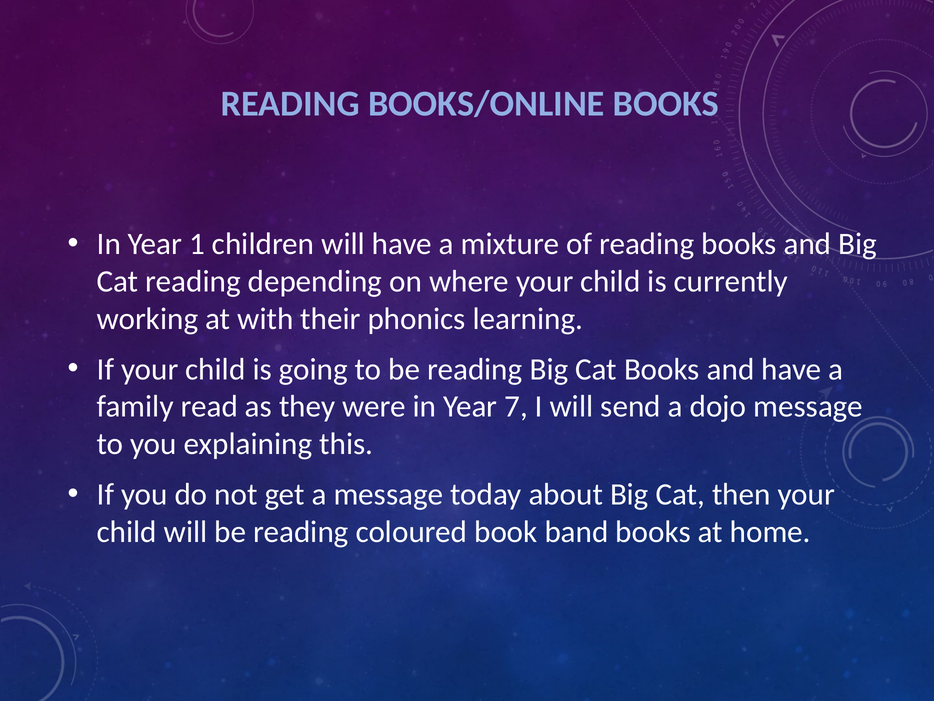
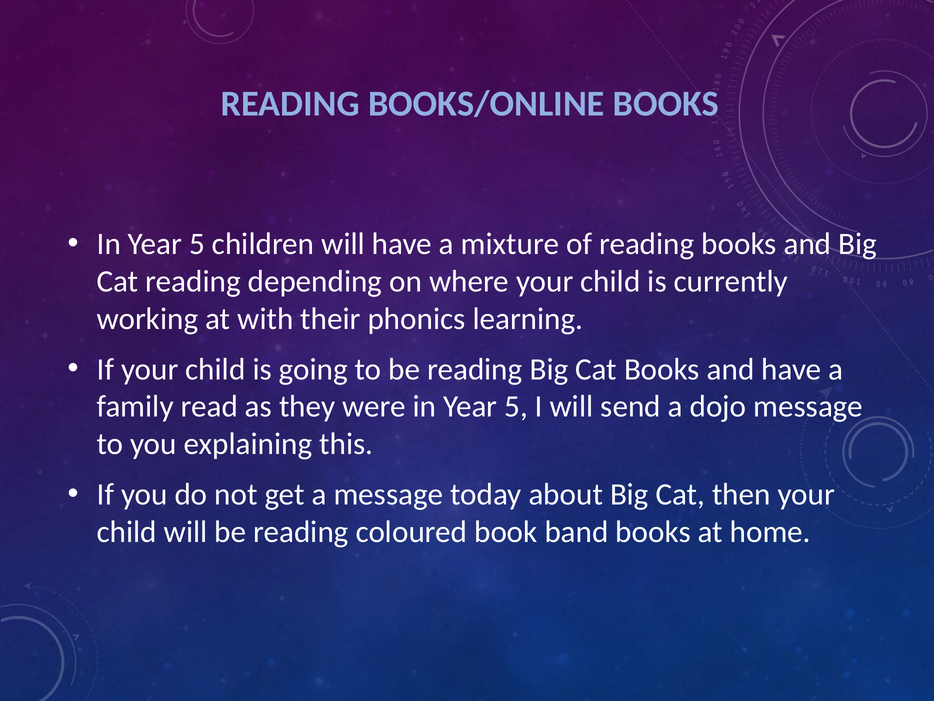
1 at (197, 244): 1 -> 5
were in Year 7: 7 -> 5
